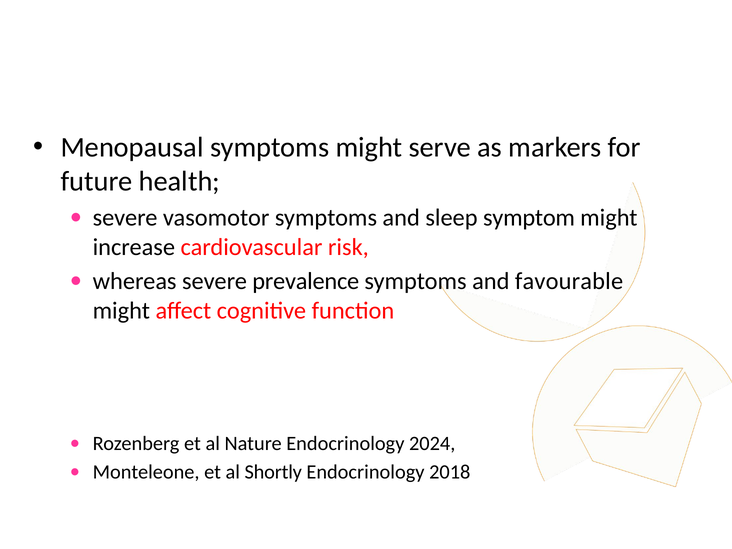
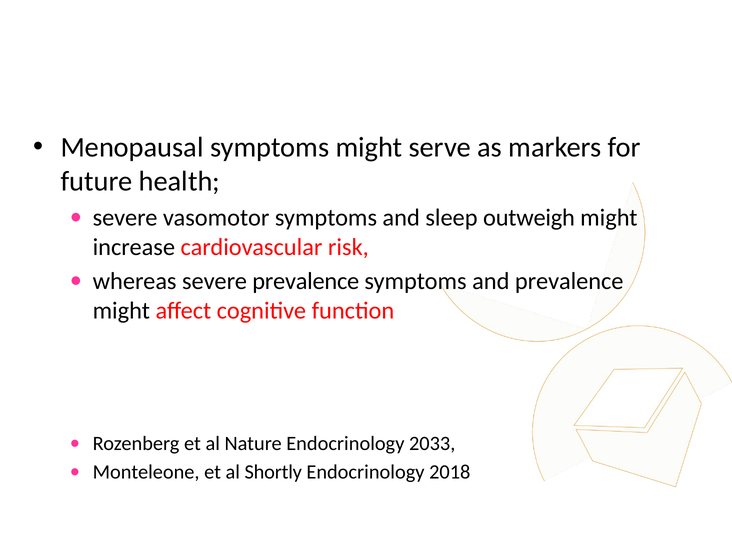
symptom: symptom -> outweigh
and favourable: favourable -> prevalence
2024: 2024 -> 2033
